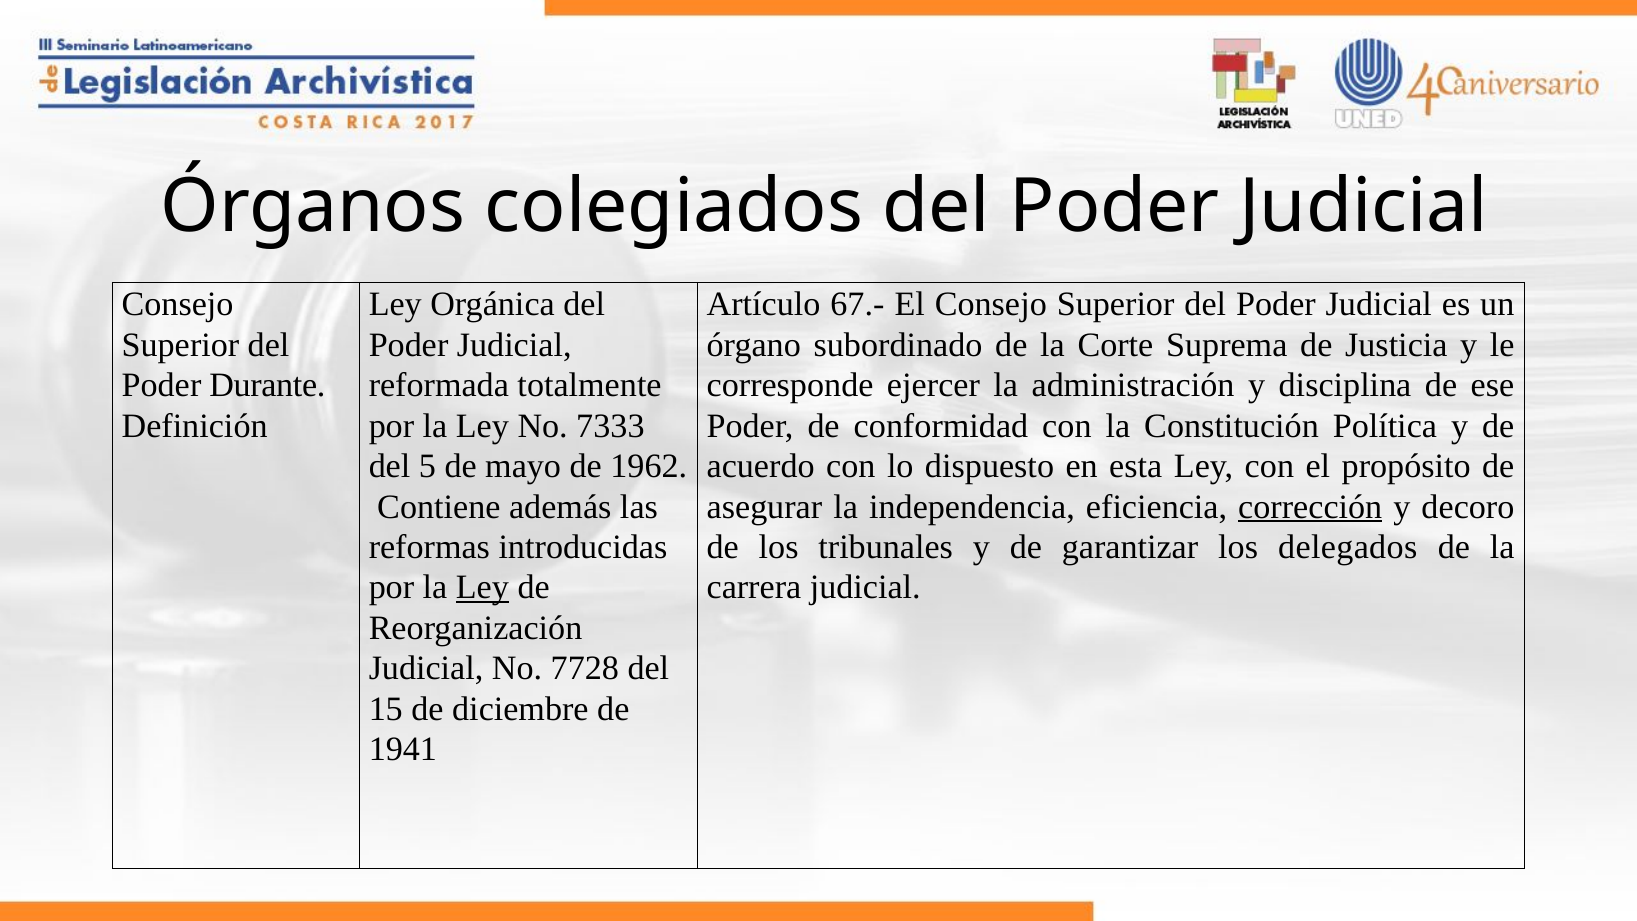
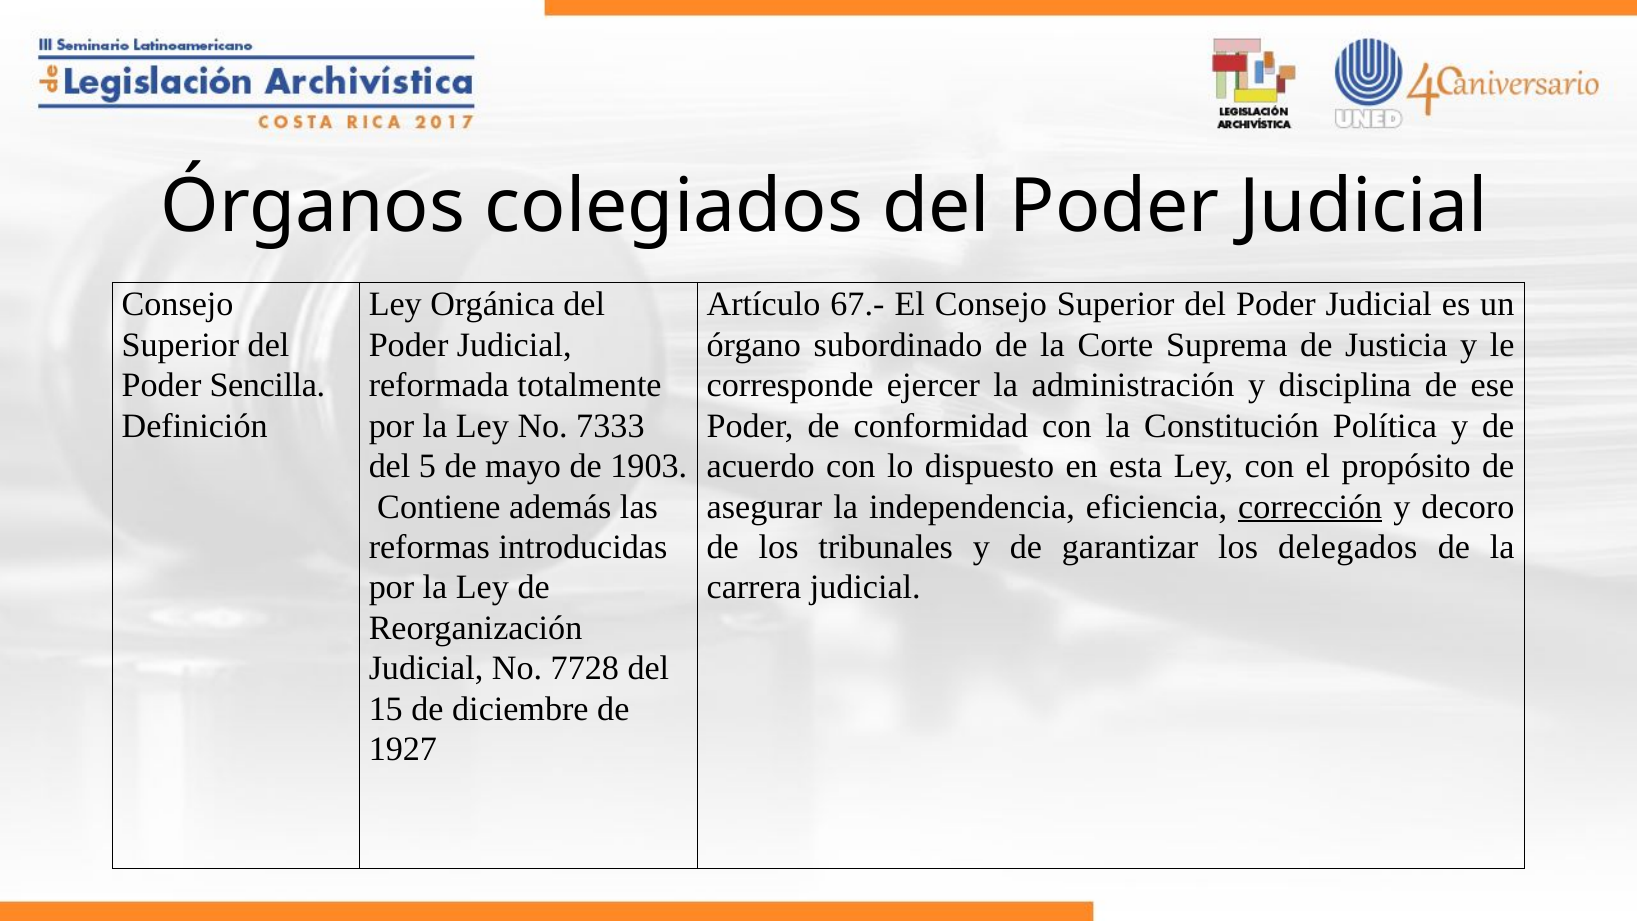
Durante: Durante -> Sencilla
1962: 1962 -> 1903
Ley at (482, 588) underline: present -> none
1941: 1941 -> 1927
